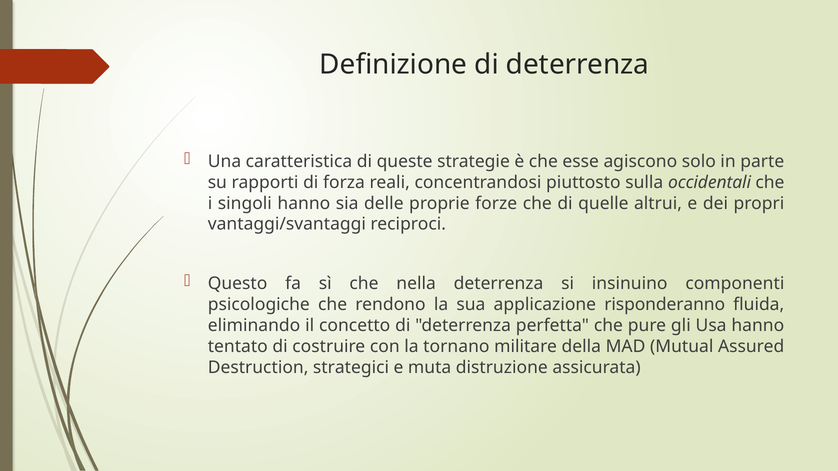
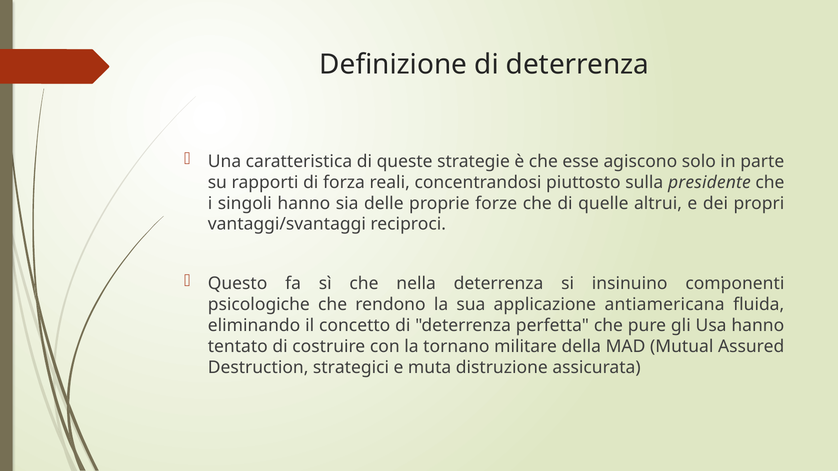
occidentali: occidentali -> presidente
risponderanno: risponderanno -> antiamericana
